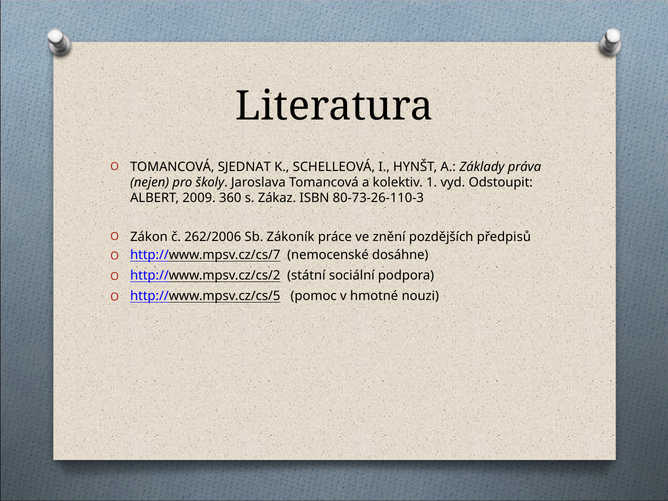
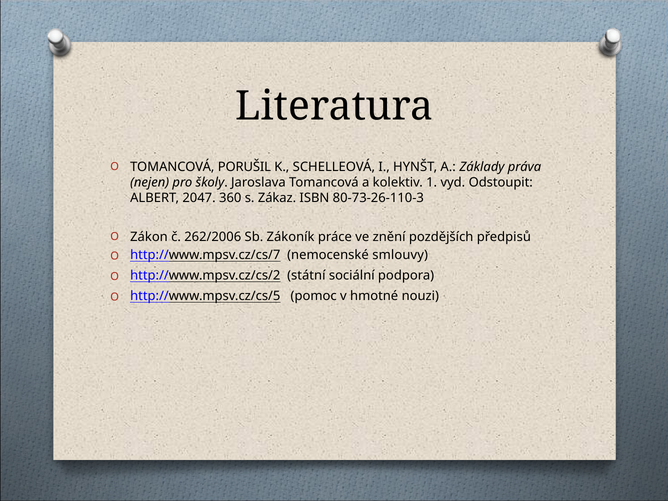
SJEDNAT: SJEDNAT -> PORUŠIL
2009: 2009 -> 2047
dosáhne: dosáhne -> smlouvy
